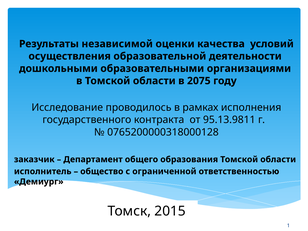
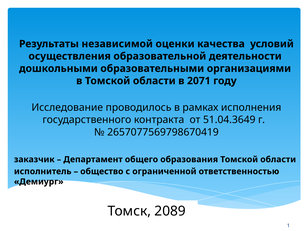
2075: 2075 -> 2071
95.13.9811: 95.13.9811 -> 51.04.3649
0765200000318000128: 0765200000318000128 -> 2657077569798670419
2015: 2015 -> 2089
